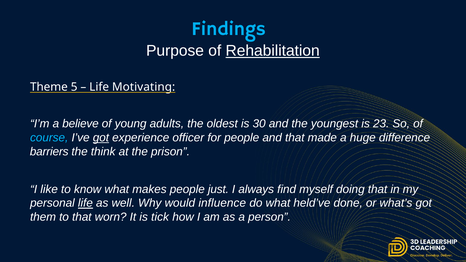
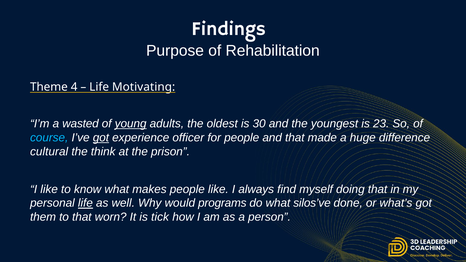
Findings colour: light blue -> white
Rehabilitation underline: present -> none
5: 5 -> 4
believe: believe -> wasted
young underline: none -> present
barriers: barriers -> cultural
people just: just -> like
influence: influence -> programs
held’ve: held’ve -> silos’ve
